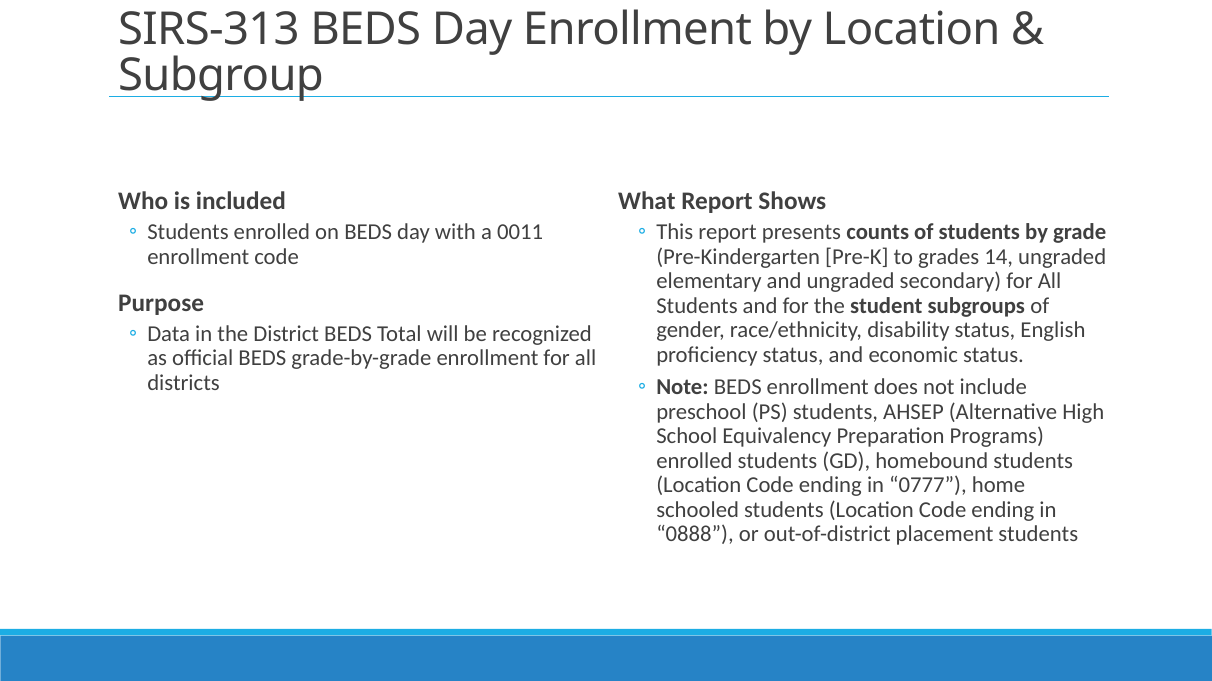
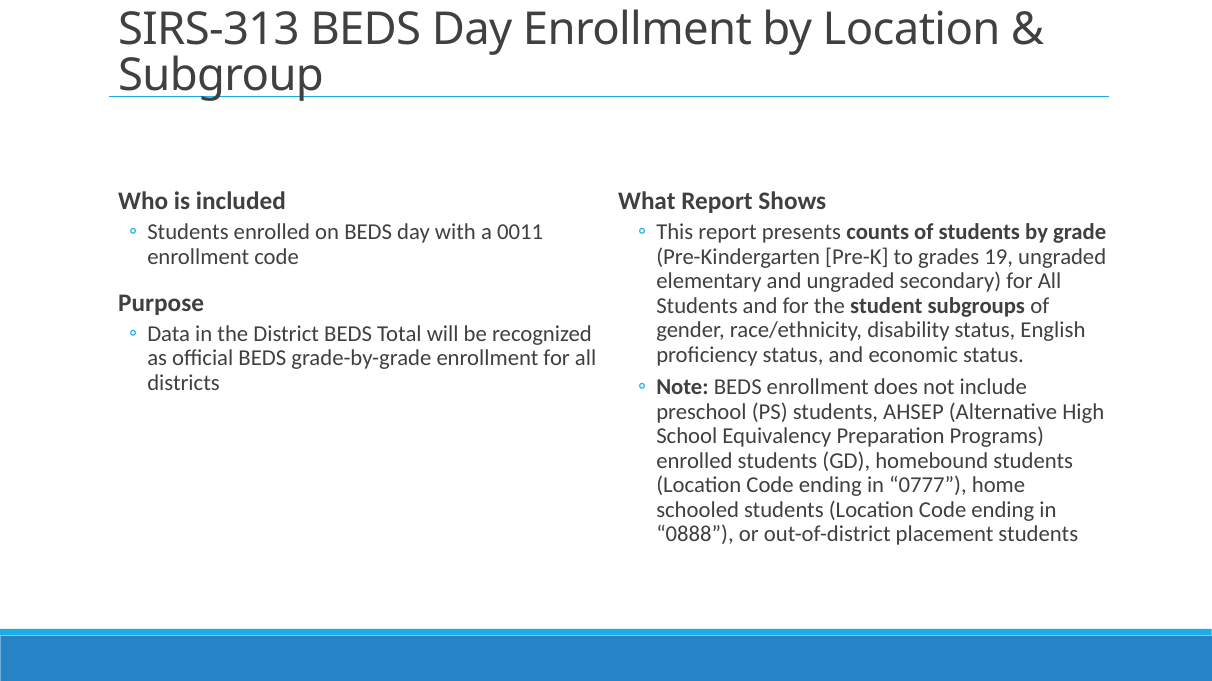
14: 14 -> 19
